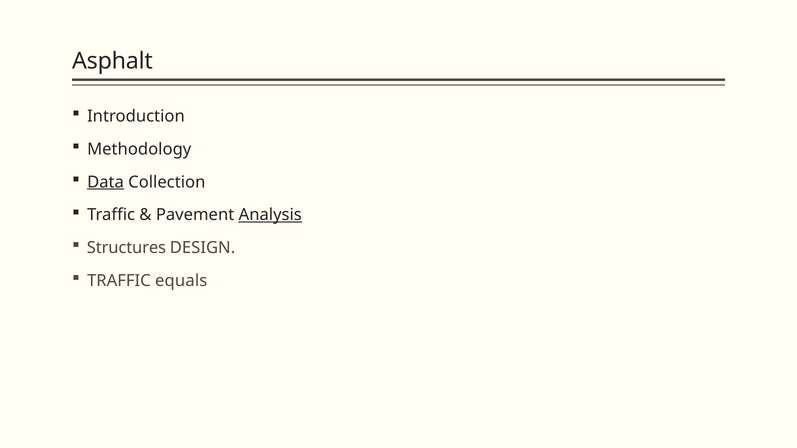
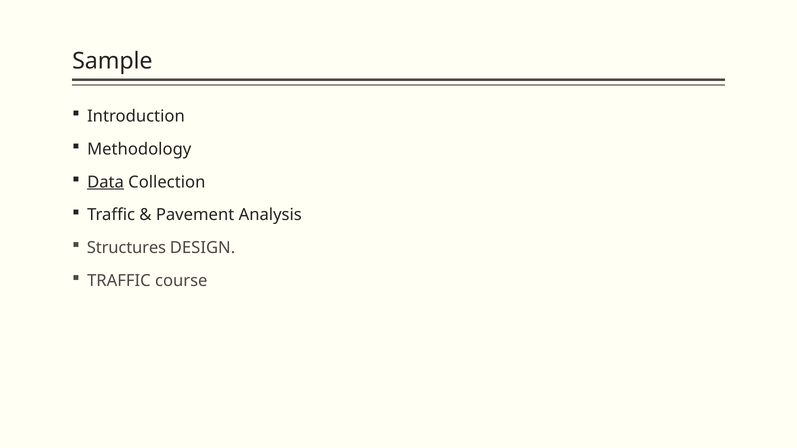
Asphalt: Asphalt -> Sample
Analysis underline: present -> none
equals: equals -> course
